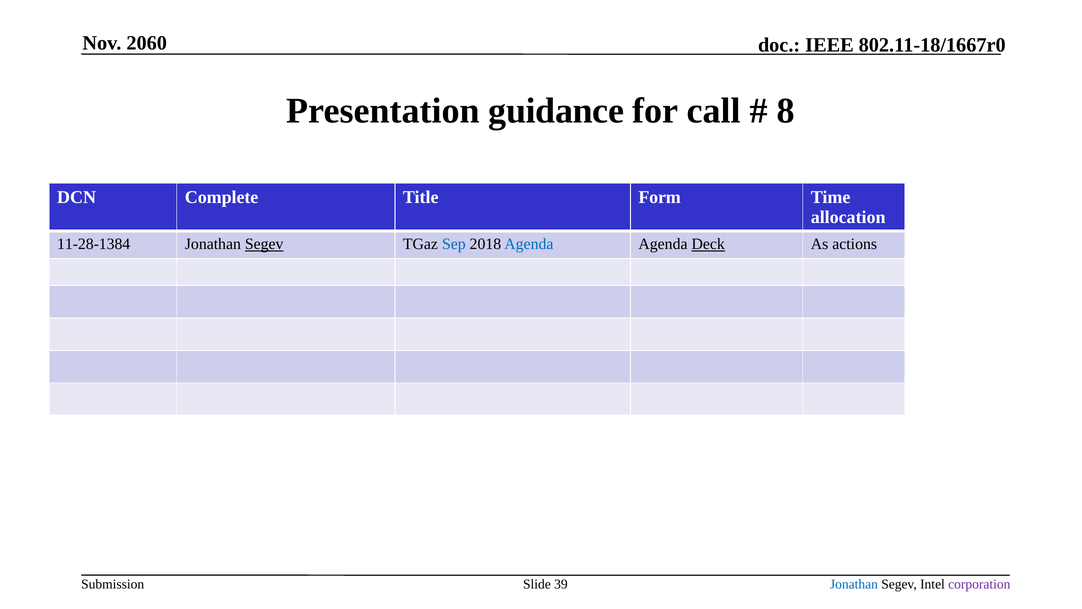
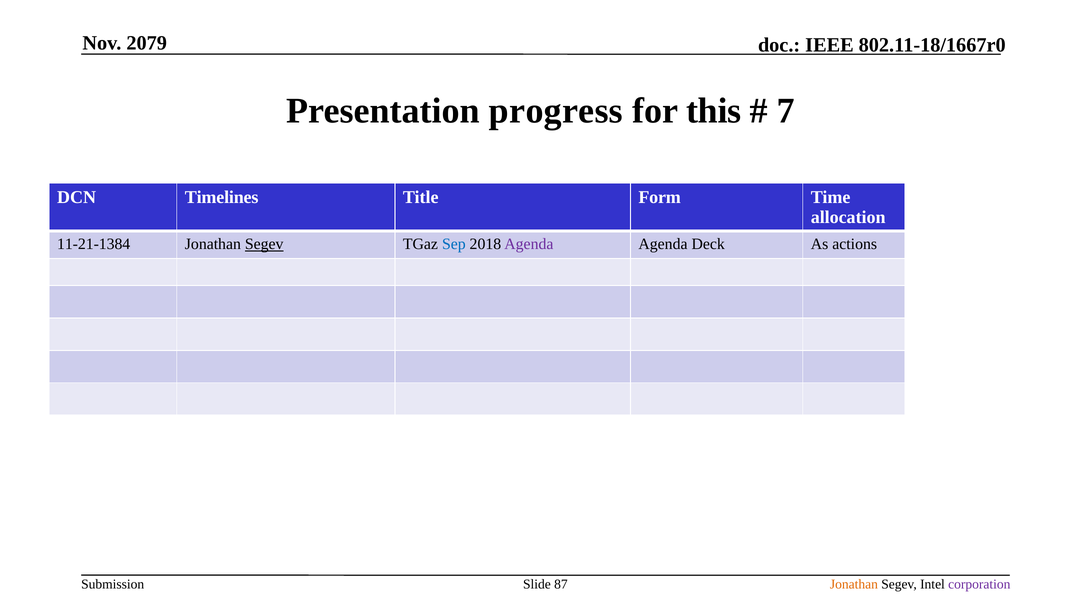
2060: 2060 -> 2079
guidance: guidance -> progress
call: call -> this
8: 8 -> 7
Complete: Complete -> Timelines
11-28-1384: 11-28-1384 -> 11-21-1384
Agenda at (529, 244) colour: blue -> purple
Deck underline: present -> none
39: 39 -> 87
Jonathan at (854, 584) colour: blue -> orange
